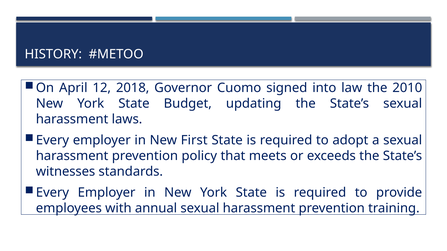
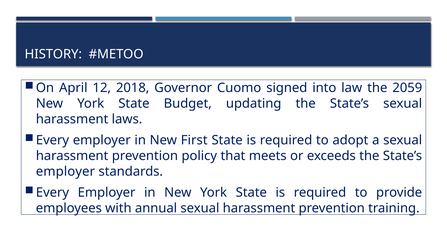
2010: 2010 -> 2059
witnesses at (66, 172): witnesses -> employer
